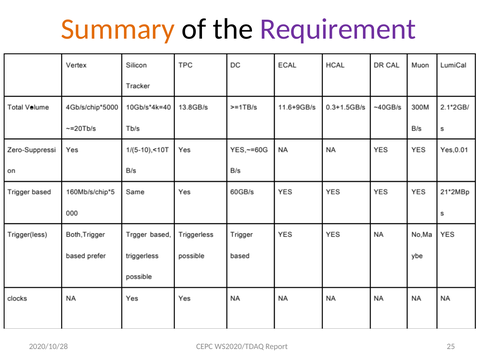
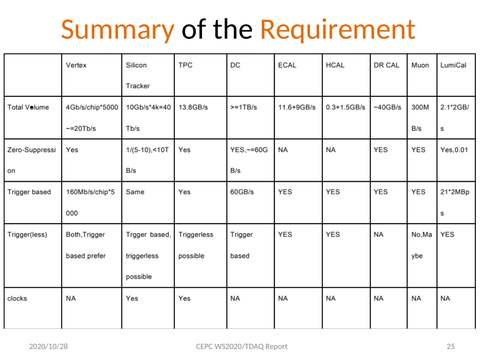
Requirement colour: purple -> orange
